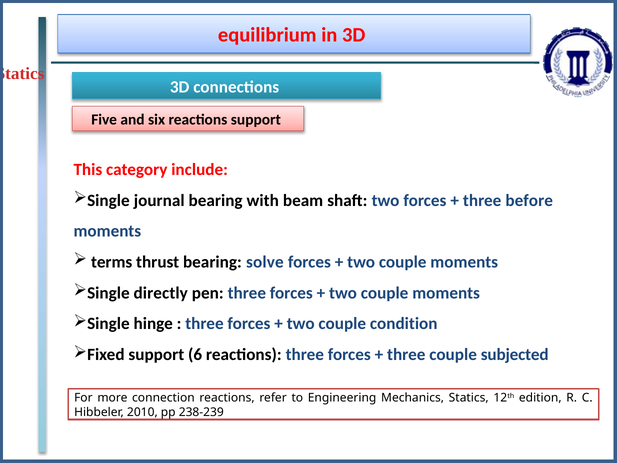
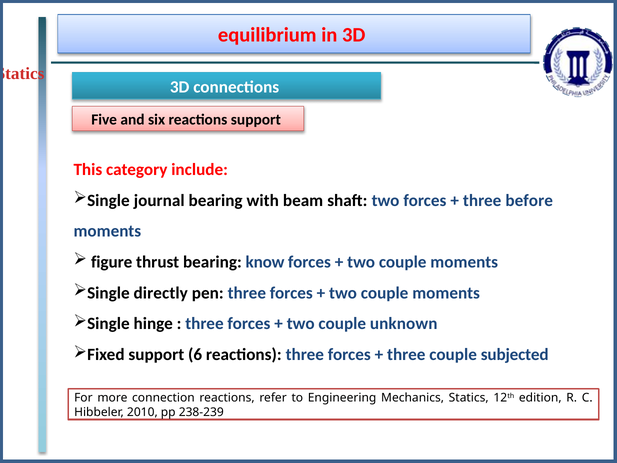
terms: terms -> figure
solve: solve -> know
condition: condition -> unknown
